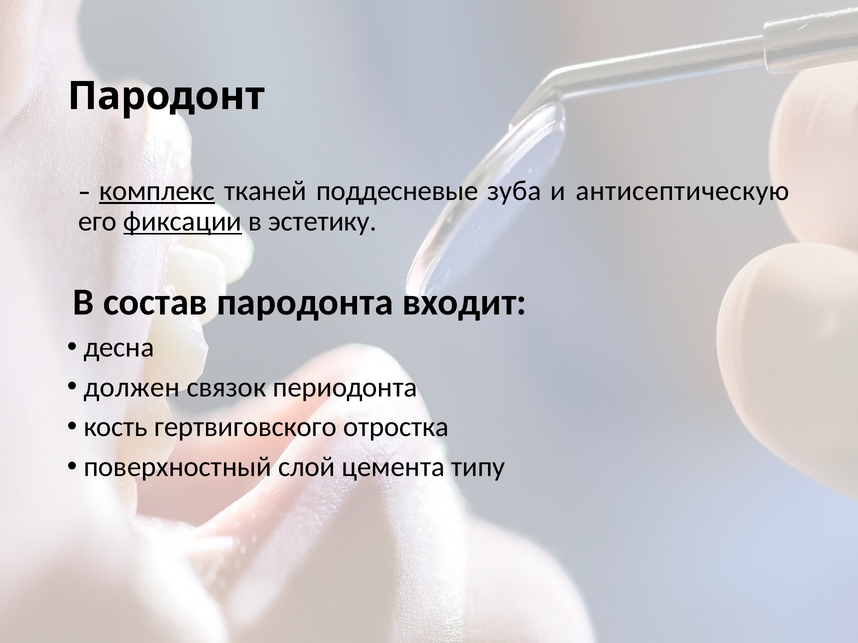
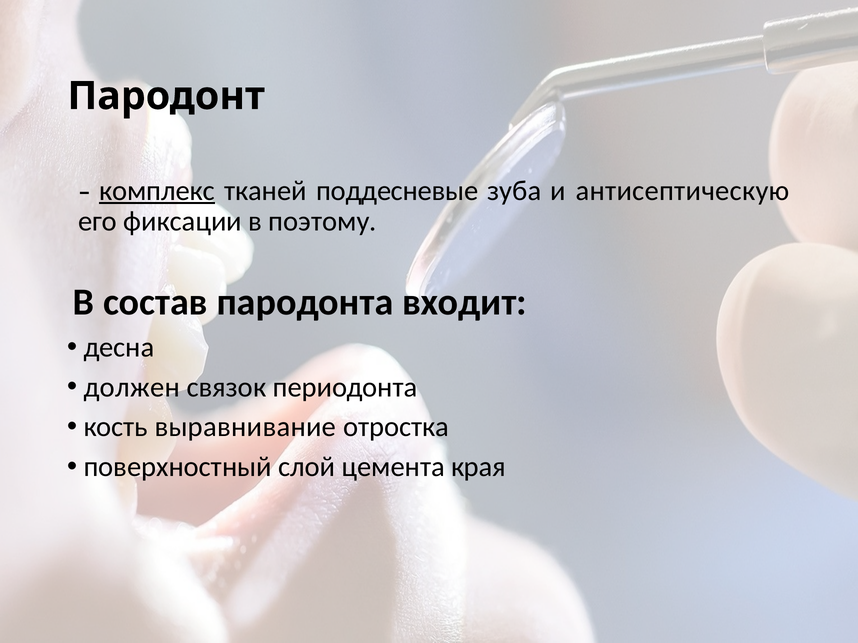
фиксации underline: present -> none
эстетику: эстетику -> поэтому
гертвиговского: гертвиговского -> выравнивание
типу: типу -> края
